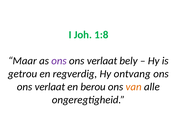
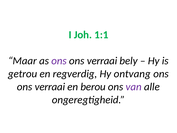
1:8: 1:8 -> 1:1
verlaat at (102, 61): verlaat -> verraai
verlaat at (50, 87): verlaat -> verraai
van colour: orange -> purple
